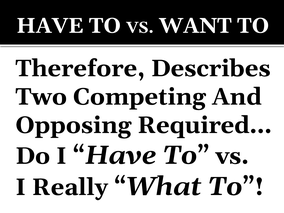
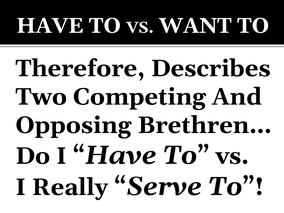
Required…: Required… -> Brethren…
What: What -> Serve
